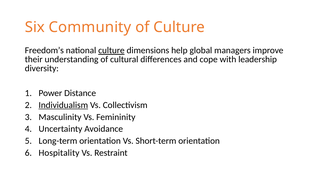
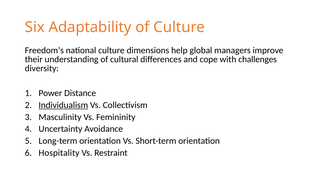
Community: Community -> Adaptability
culture at (111, 51) underline: present -> none
leadership: leadership -> challenges
